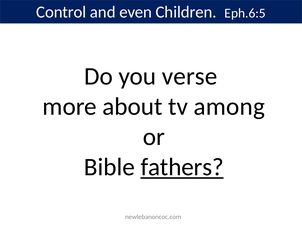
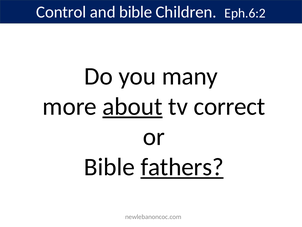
and even: even -> bible
Eph.6:5: Eph.6:5 -> Eph.6:2
verse: verse -> many
about underline: none -> present
among: among -> correct
